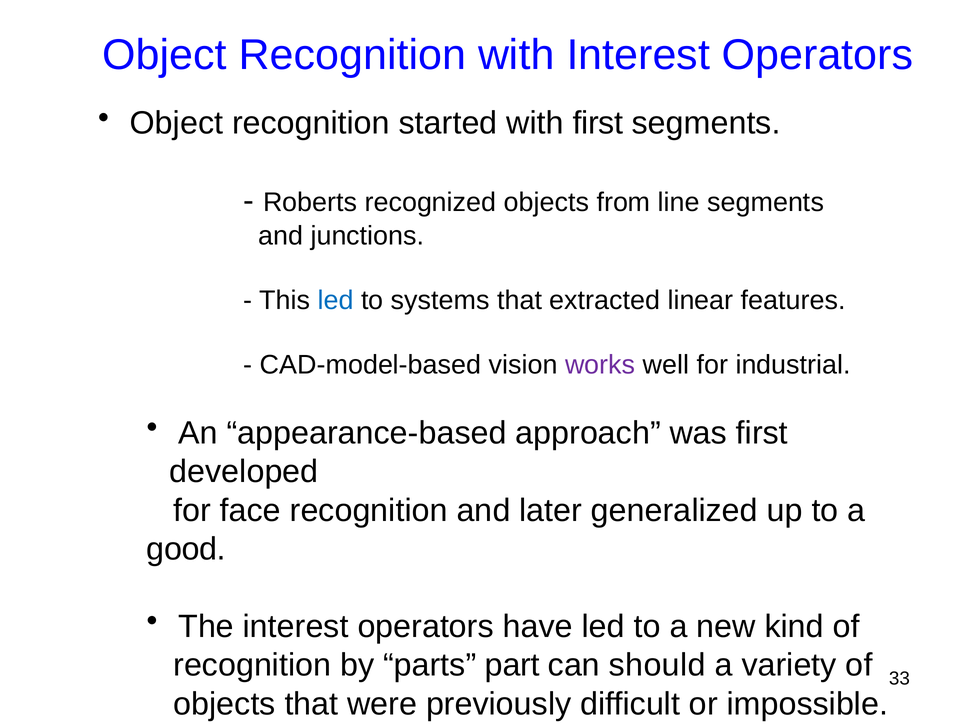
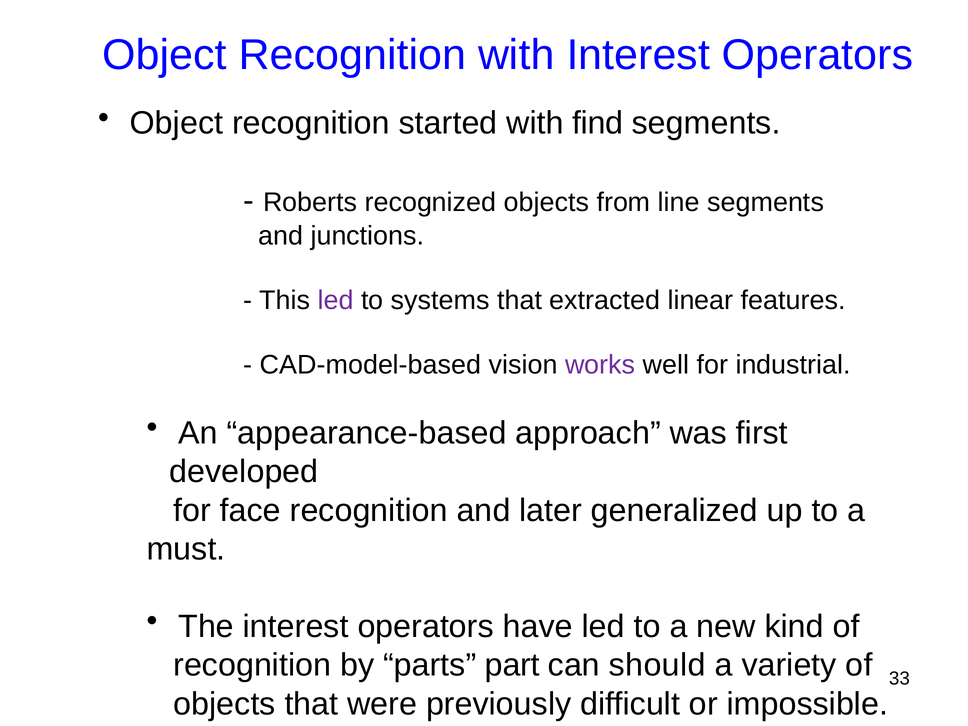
with first: first -> find
led at (336, 300) colour: blue -> purple
good: good -> must
